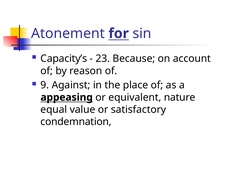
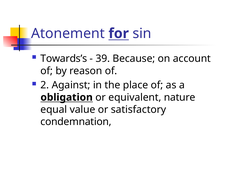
Capacity’s: Capacity’s -> Towards’s
23: 23 -> 39
9: 9 -> 2
appeasing: appeasing -> obligation
